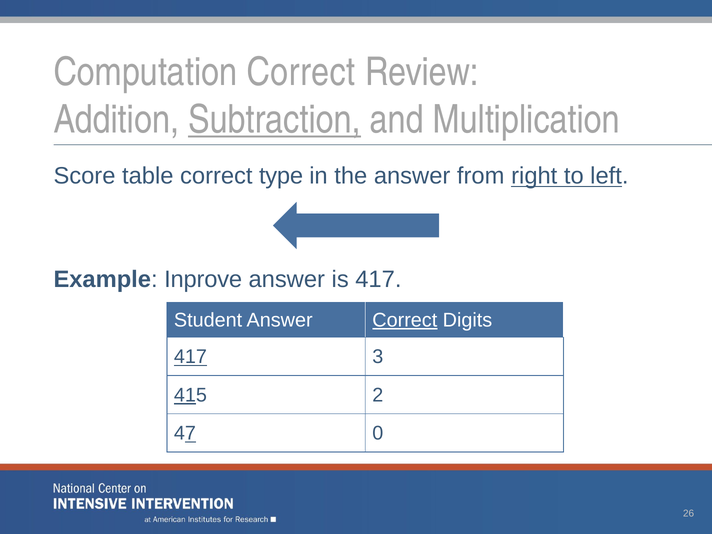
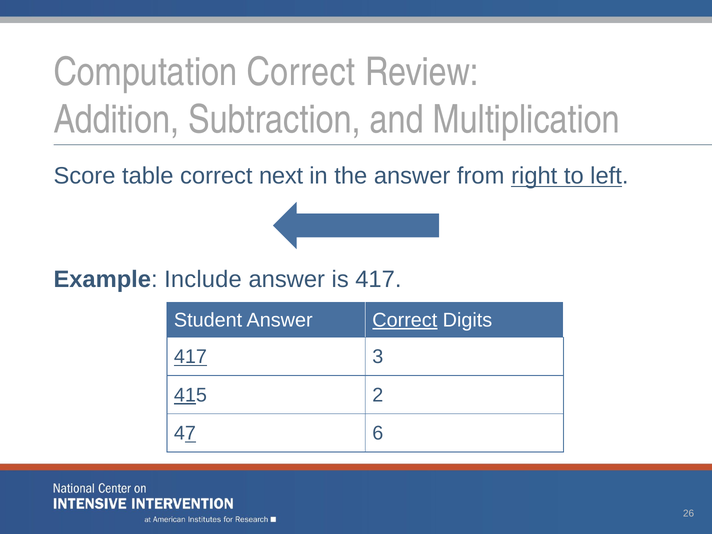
Subtraction underline: present -> none
type: type -> next
Inprove: Inprove -> Include
0: 0 -> 6
